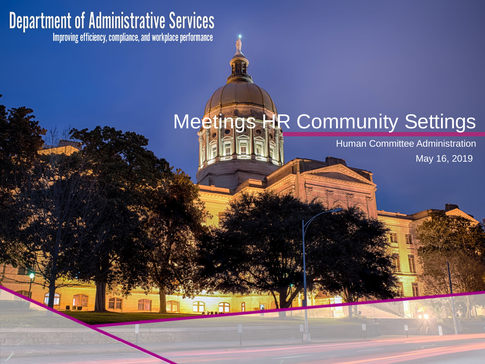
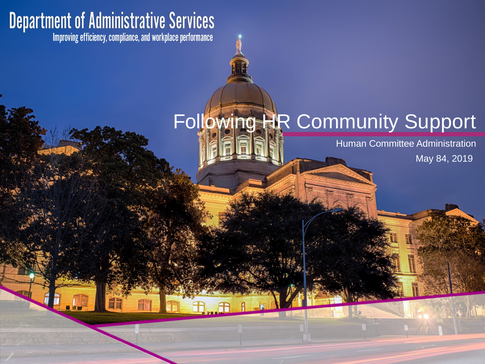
Meetings: Meetings -> Following
Settings: Settings -> Support
16: 16 -> 84
